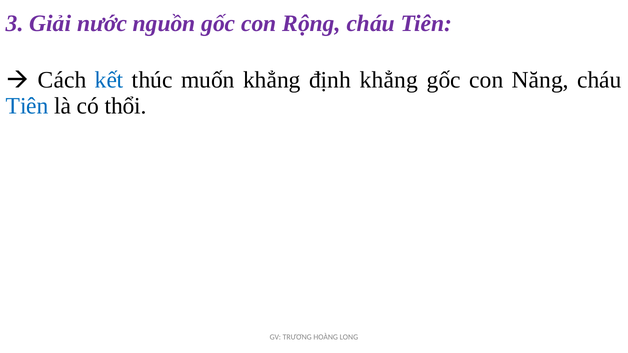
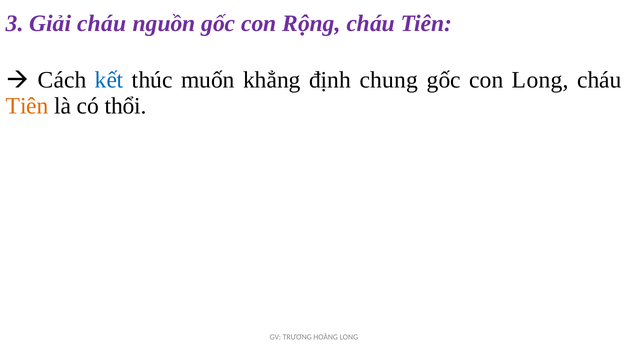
Giải nước: nước -> cháu
định khẳng: khẳng -> chung
con Năng: Năng -> Long
Tiên at (27, 106) colour: blue -> orange
